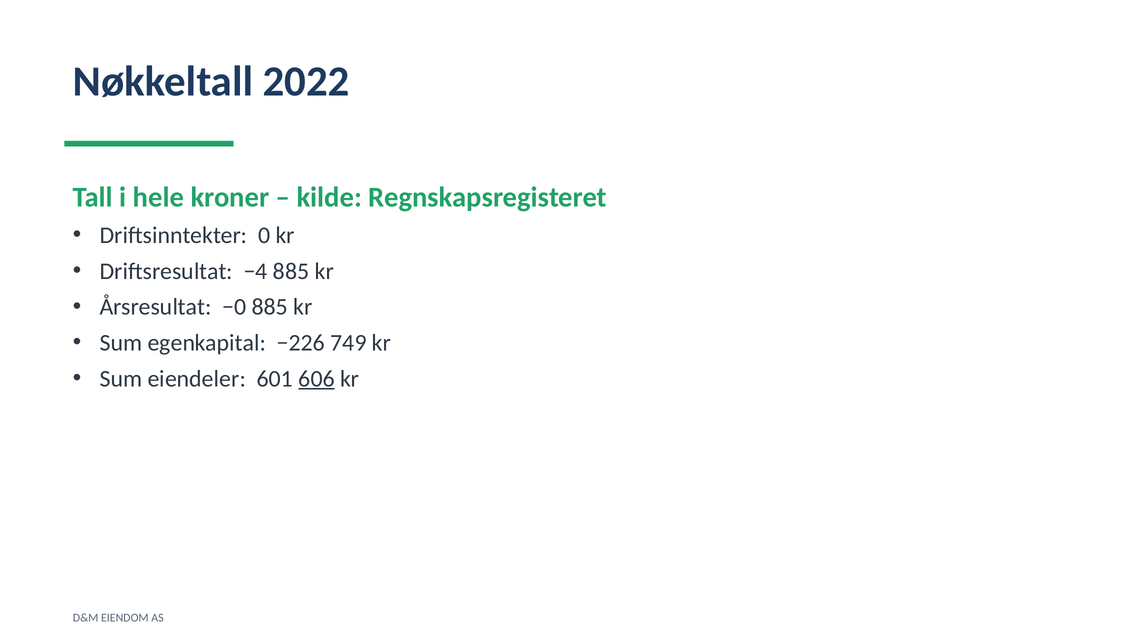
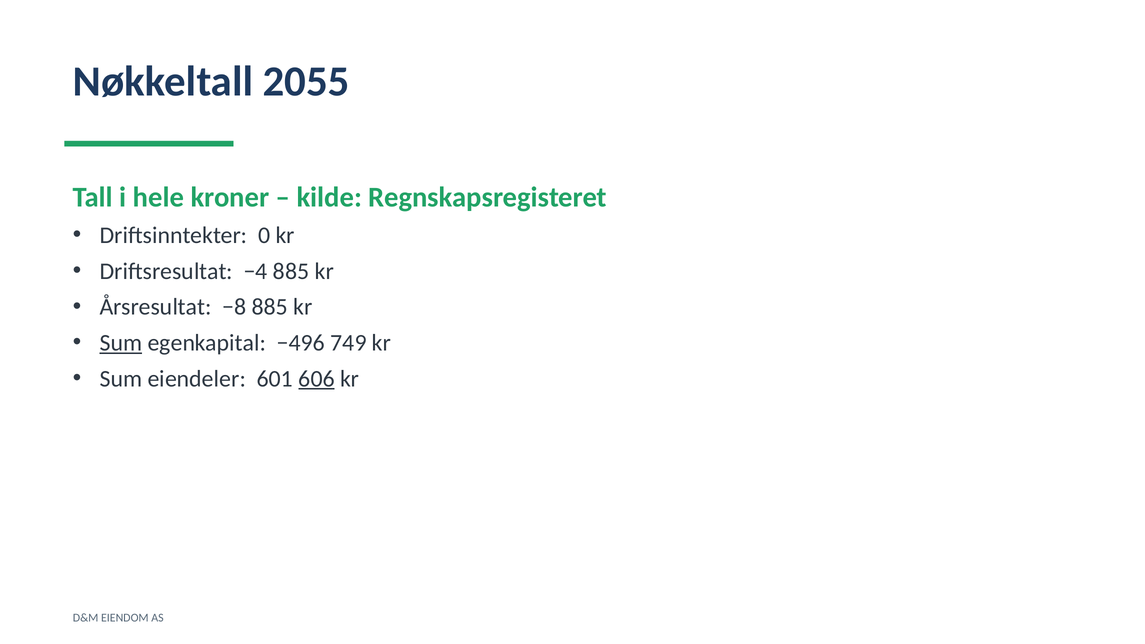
2022: 2022 -> 2055
−0: −0 -> −8
Sum at (121, 343) underline: none -> present
−226: −226 -> −496
